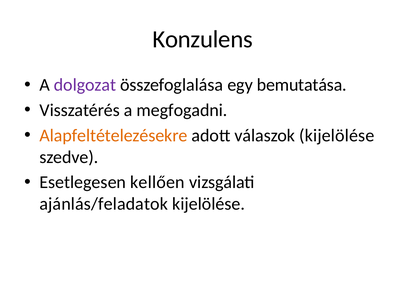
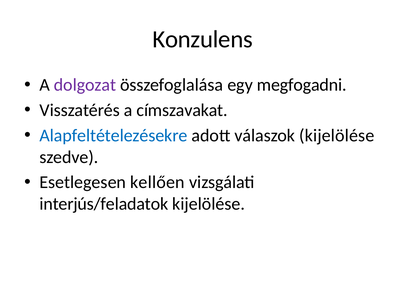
bemutatása: bemutatása -> megfogadni
megfogadni: megfogadni -> címszavakat
Alapfeltételezésekre colour: orange -> blue
ajánlás/feladatok: ajánlás/feladatok -> interjús/feladatok
